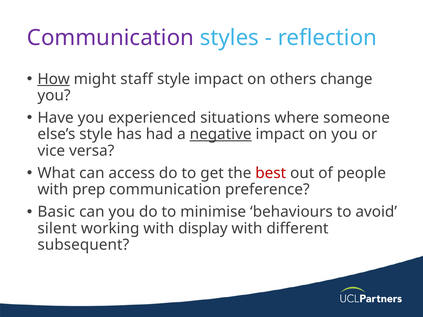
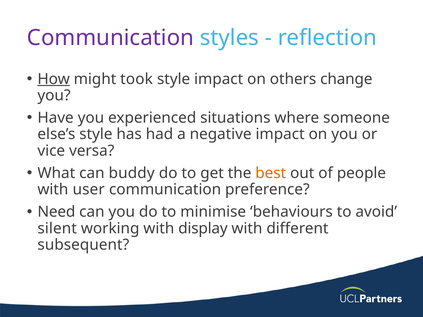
staff: staff -> took
negative underline: present -> none
access: access -> buddy
best colour: red -> orange
prep: prep -> user
Basic: Basic -> Need
